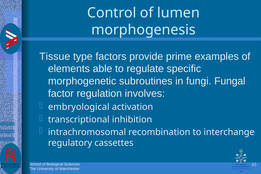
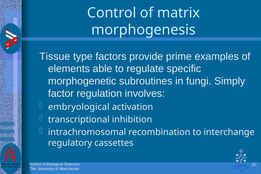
lumen: lumen -> matrix
Fungal: Fungal -> Simply
